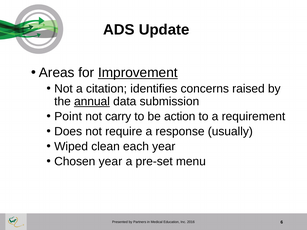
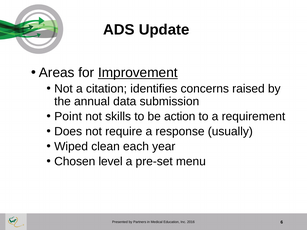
annual underline: present -> none
carry: carry -> skills
Chosen year: year -> level
